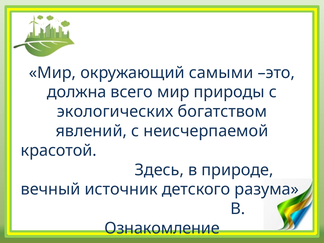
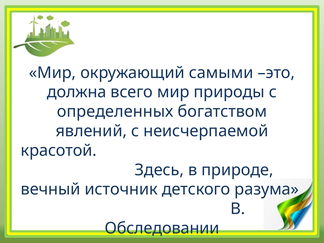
экологических: экологических -> определенных
Ознакомление: Ознакомление -> Обследовании
